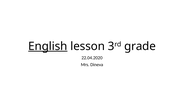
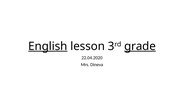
grade underline: none -> present
